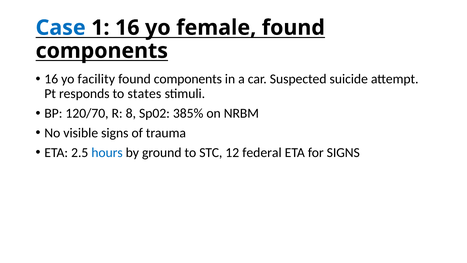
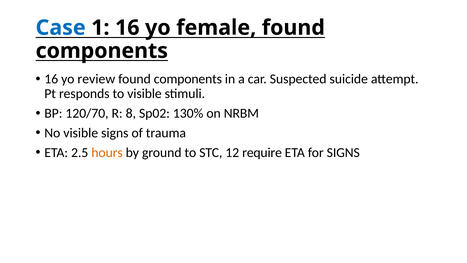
facility: facility -> review
to states: states -> visible
385%: 385% -> 130%
hours colour: blue -> orange
federal: federal -> require
